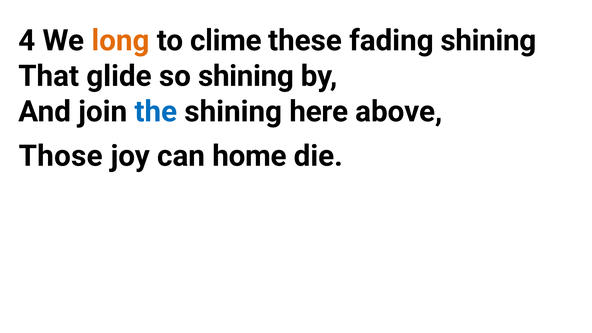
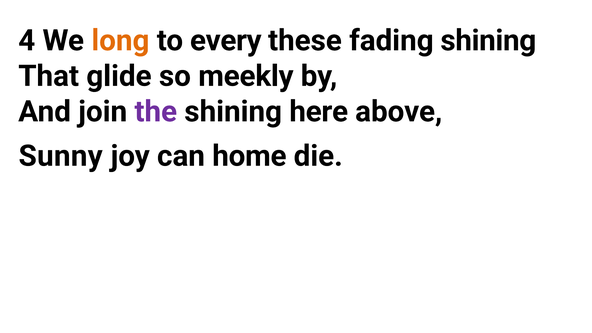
clime: clime -> every
so shining: shining -> meekly
the colour: blue -> purple
Those: Those -> Sunny
